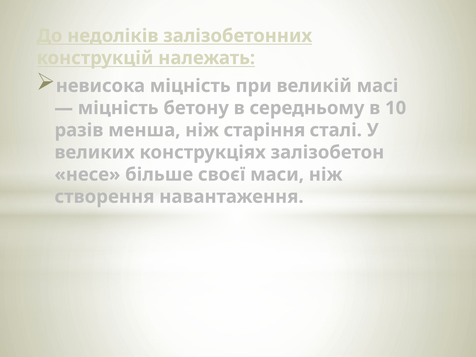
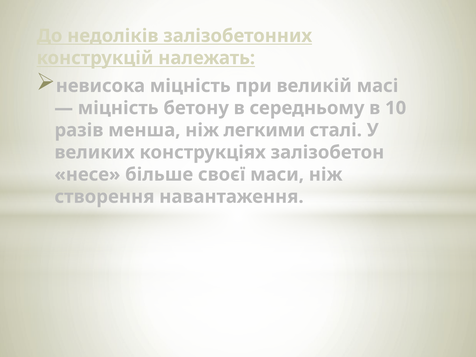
старіння: старіння -> легкими
